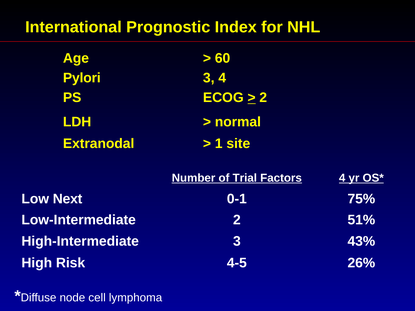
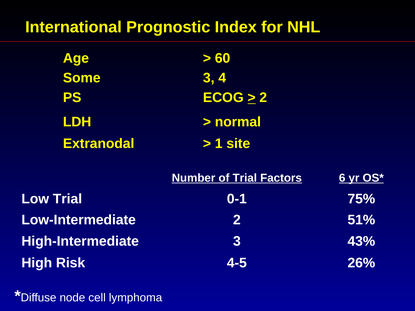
Pylori: Pylori -> Some
Factors 4: 4 -> 6
Low Next: Next -> Trial
